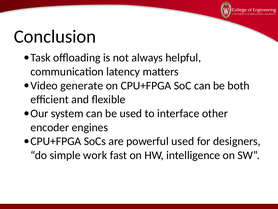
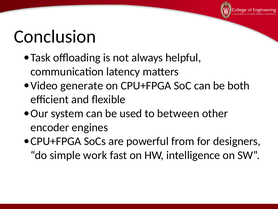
interface: interface -> between
powerful used: used -> from
